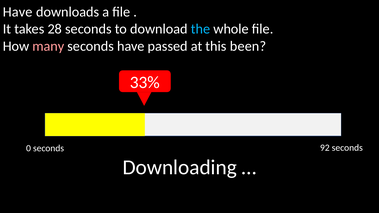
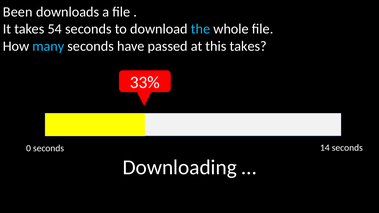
Have at (18, 12): Have -> Been
28: 28 -> 54
many colour: pink -> light blue
this been: been -> takes
92: 92 -> 14
